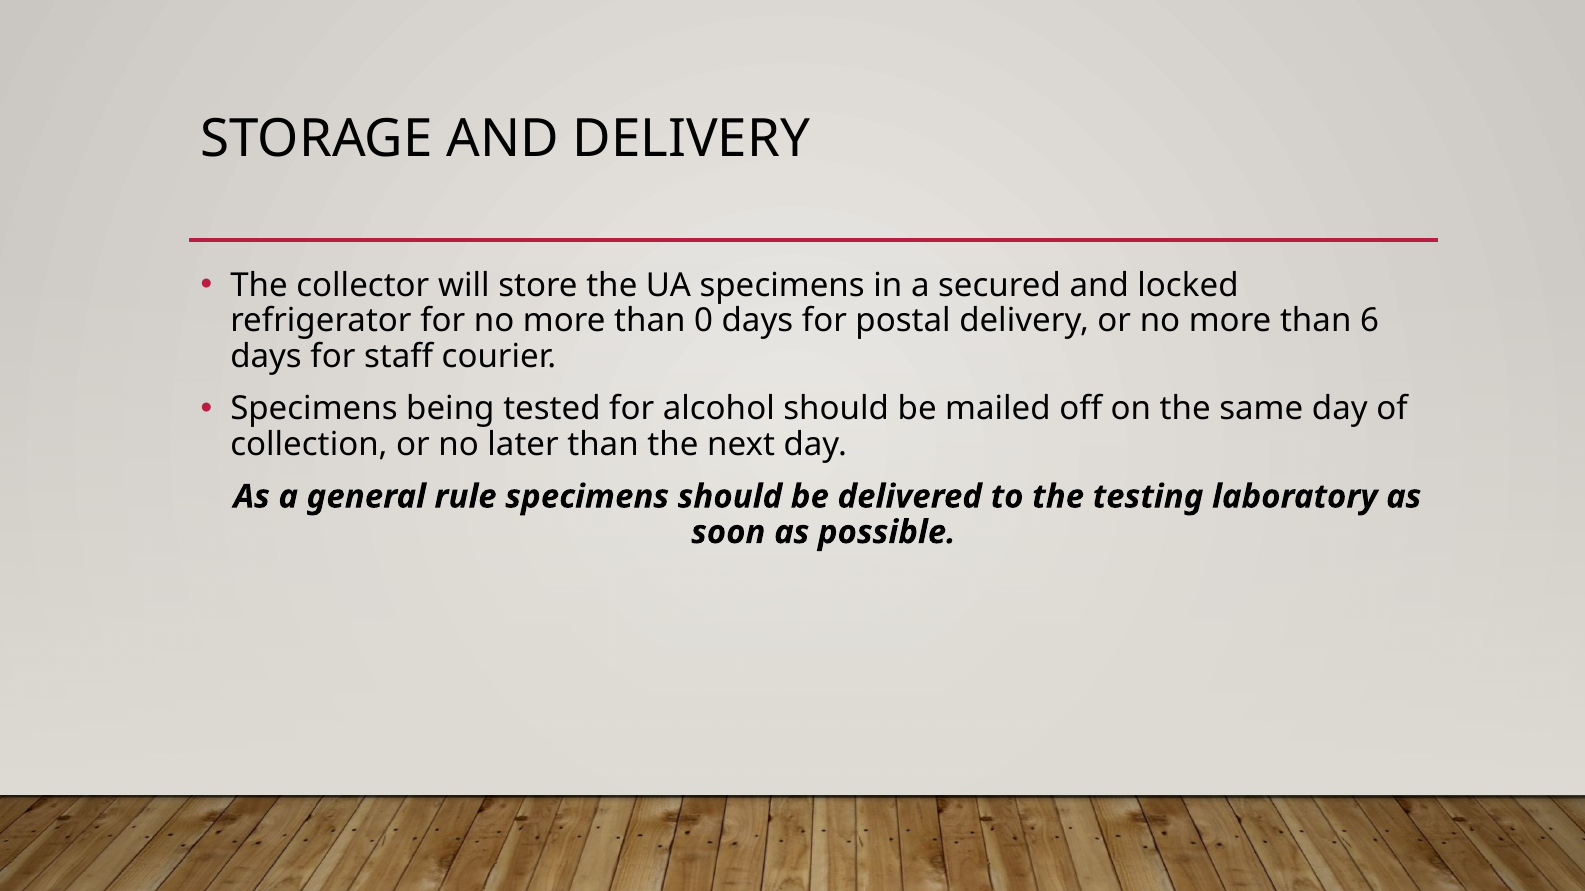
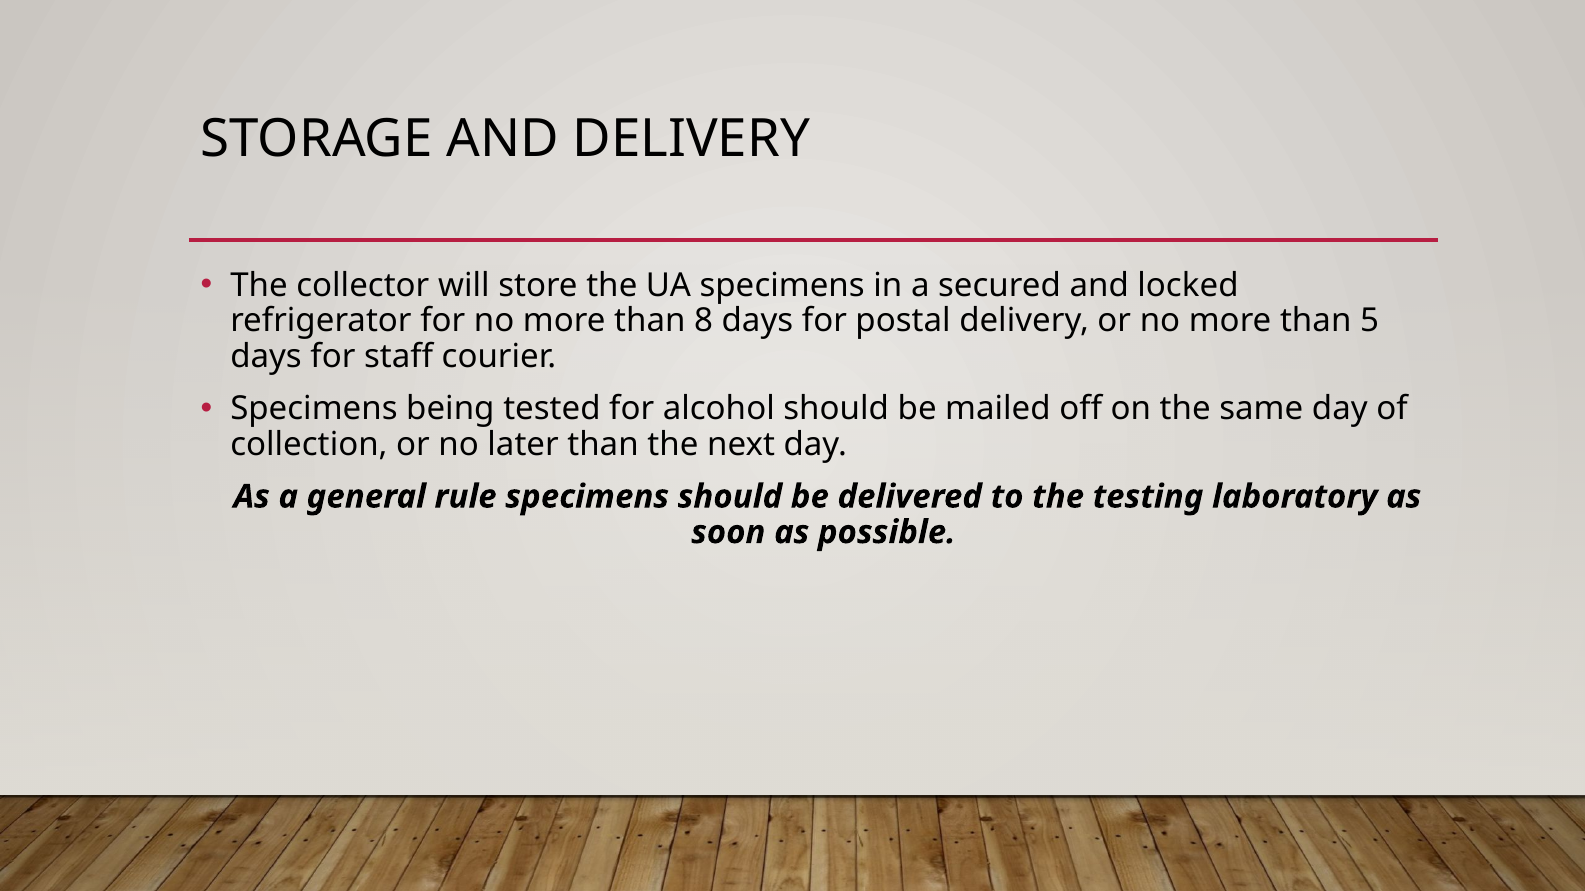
0: 0 -> 8
6: 6 -> 5
